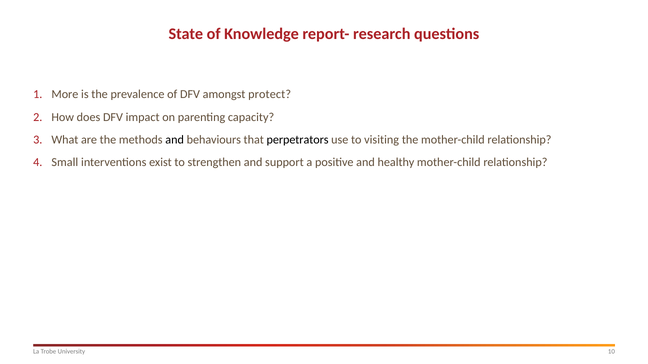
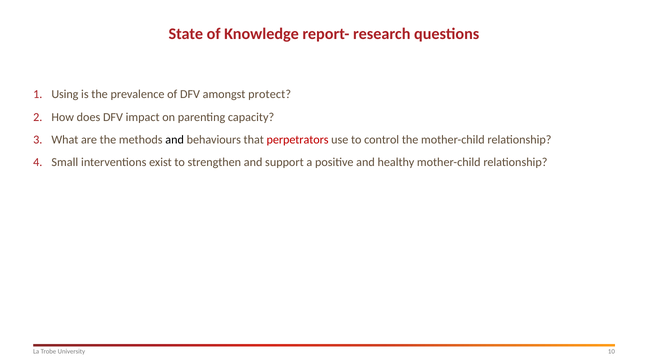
More: More -> Using
perpetrators colour: black -> red
visiting: visiting -> control
